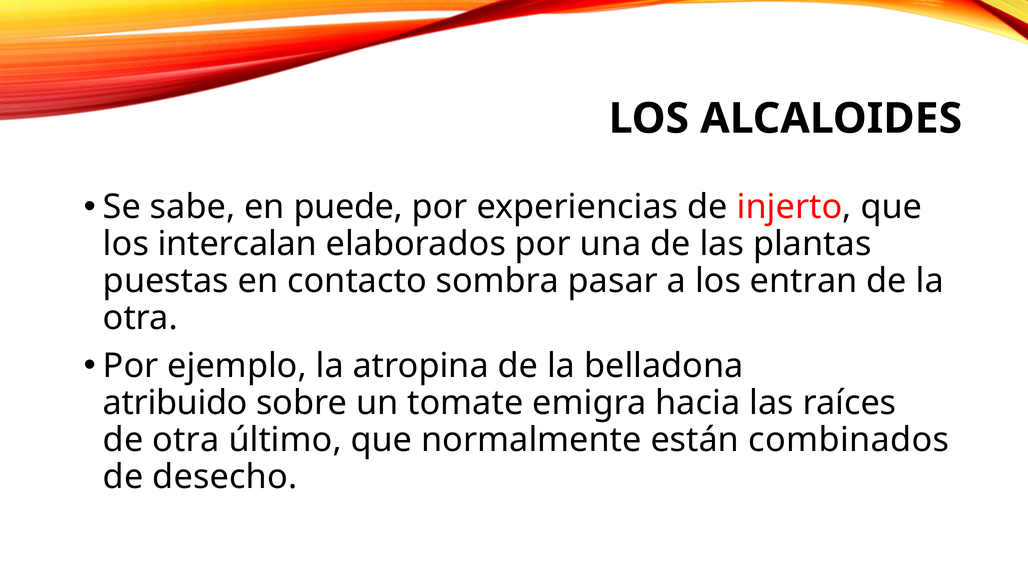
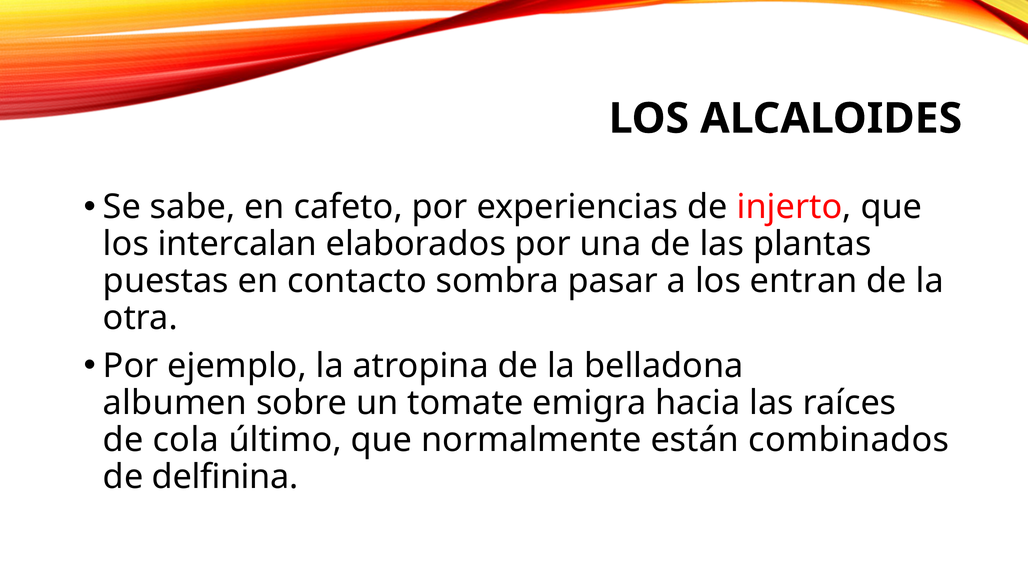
puede: puede -> cafeto
atribuido: atribuido -> albumen
de otra: otra -> cola
desecho: desecho -> delfinina
